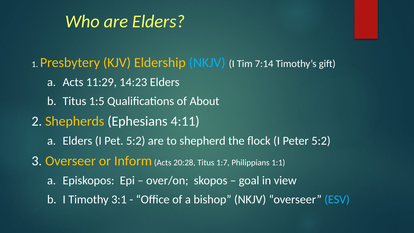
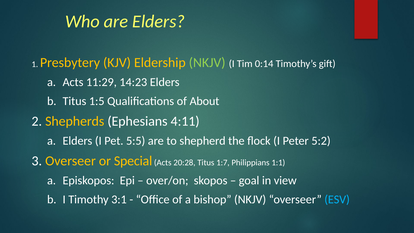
NKJV at (207, 63) colour: light blue -> light green
7:14: 7:14 -> 0:14
Pet 5:2: 5:2 -> 5:5
Inform: Inform -> Special
